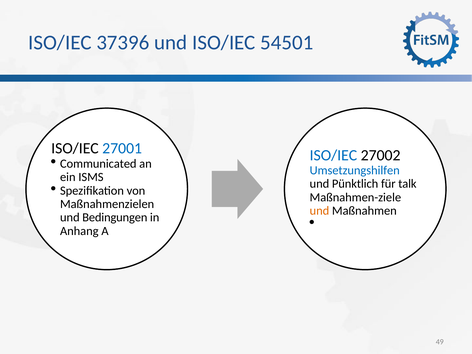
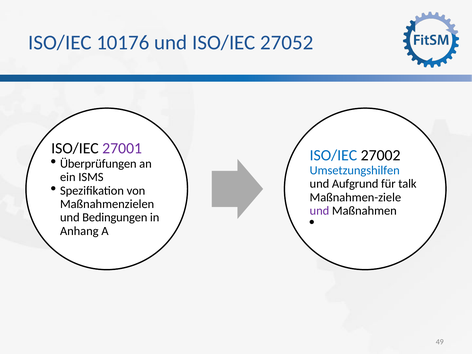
37396: 37396 -> 10176
54501: 54501 -> 27052
27001 colour: blue -> purple
Communicated: Communicated -> Überprüfungen
Pünktlich: Pünktlich -> Aufgrund
und at (319, 211) colour: orange -> purple
